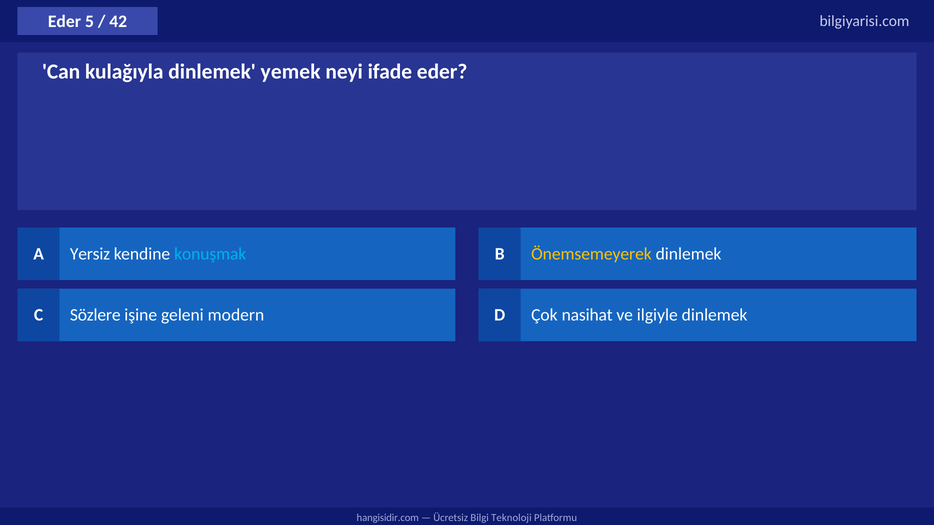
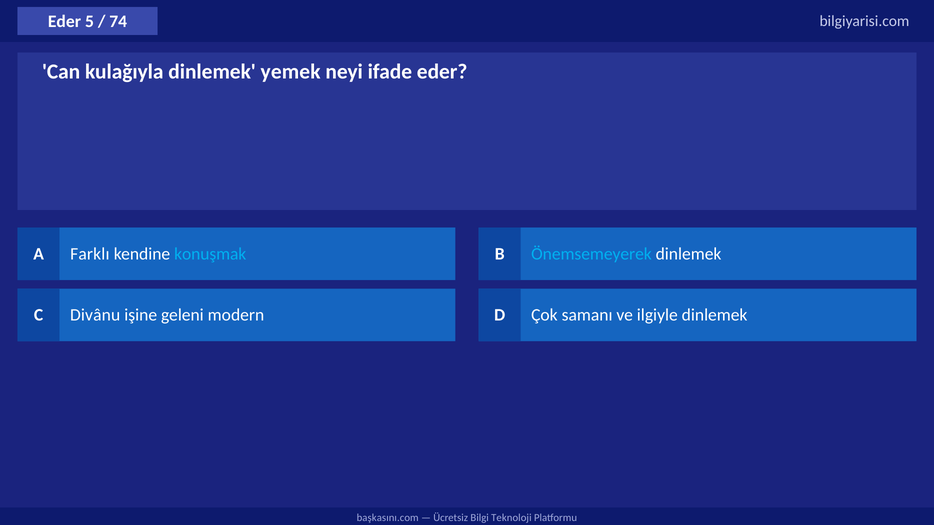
42: 42 -> 74
Yersiz: Yersiz -> Farklı
Önemsemeyerek colour: yellow -> light blue
Sözlere: Sözlere -> Divânu
nasihat: nasihat -> samanı
hangisidir.com: hangisidir.com -> başkasını.com
